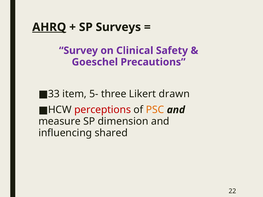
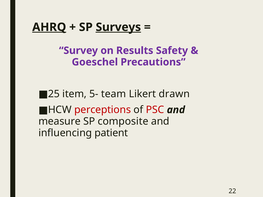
Surveys underline: none -> present
Clinical: Clinical -> Results
33: 33 -> 25
three: three -> team
PSC colour: orange -> red
dimension: dimension -> composite
shared: shared -> patient
